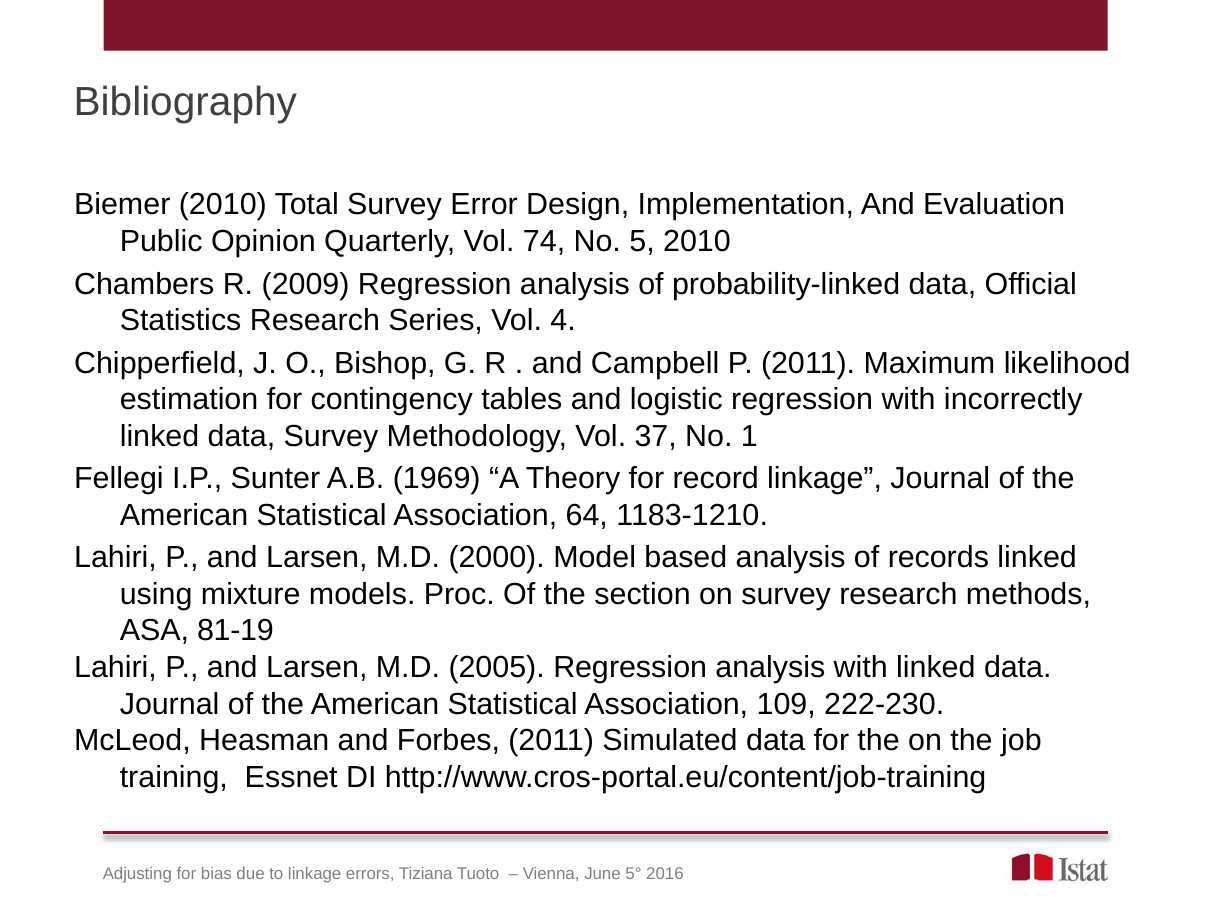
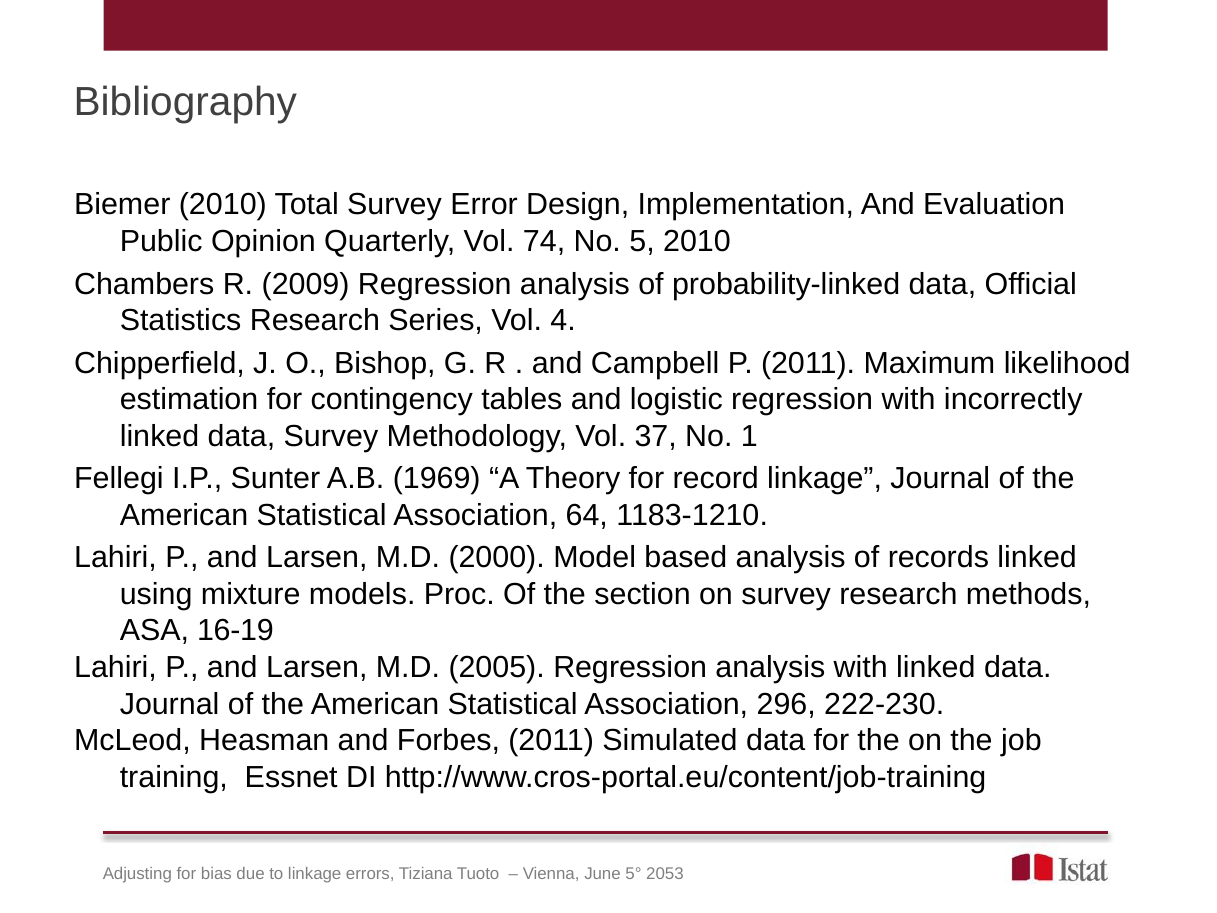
81-19: 81-19 -> 16-19
109: 109 -> 296
2016: 2016 -> 2053
